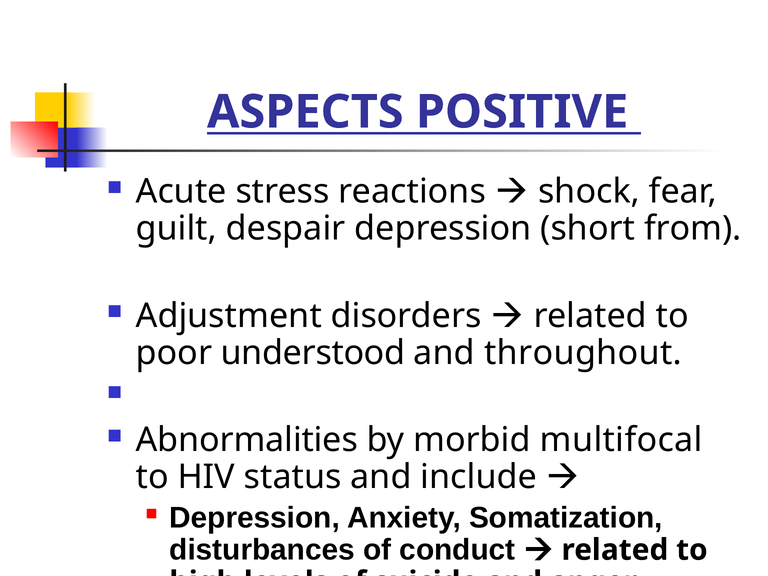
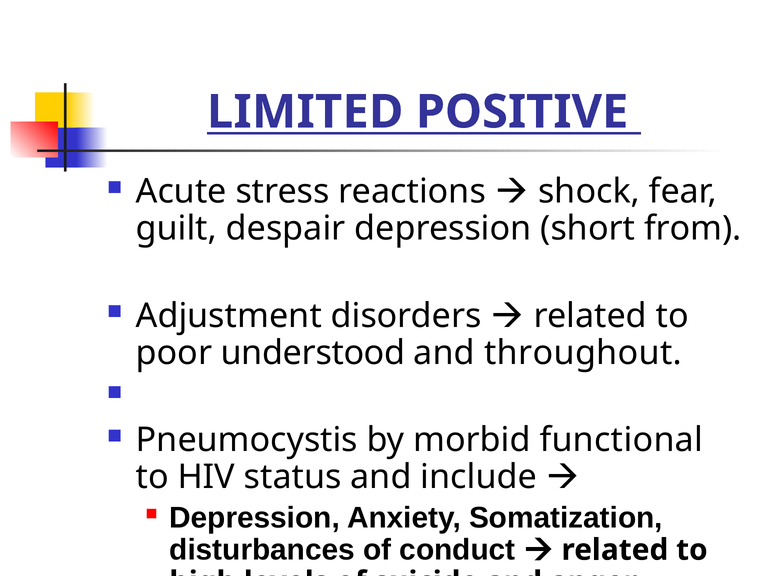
ASPECTS: ASPECTS -> LIMITED
Abnormalities: Abnormalities -> Pneumocystis
multifocal: multifocal -> functional
